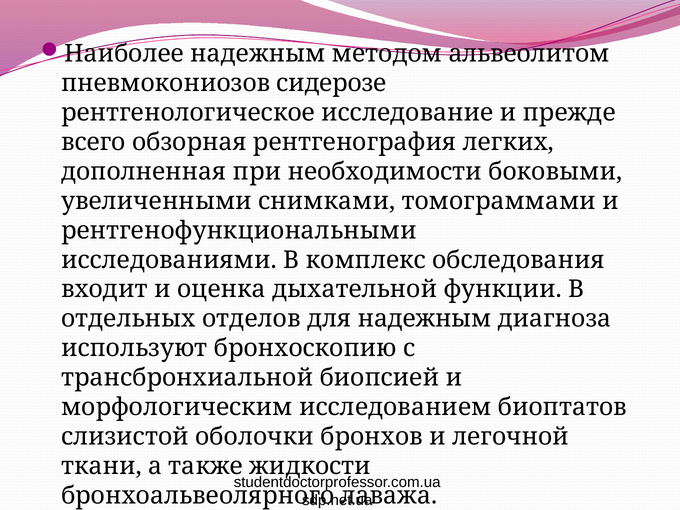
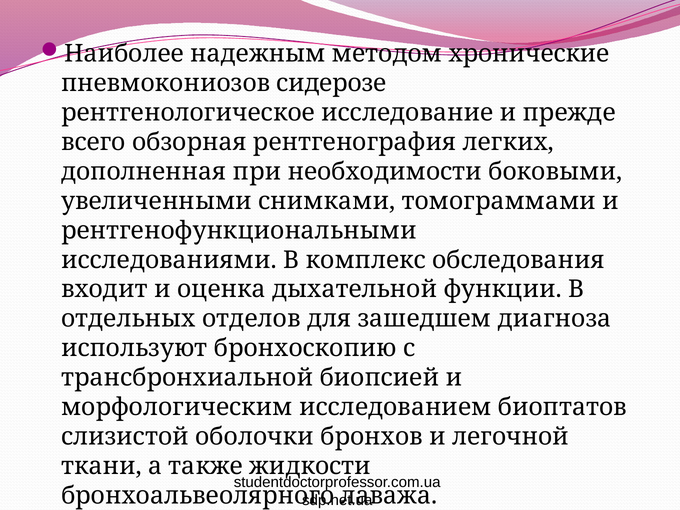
альвеолитом: альвеолитом -> хронические
для надежным: надежным -> зашедшем
